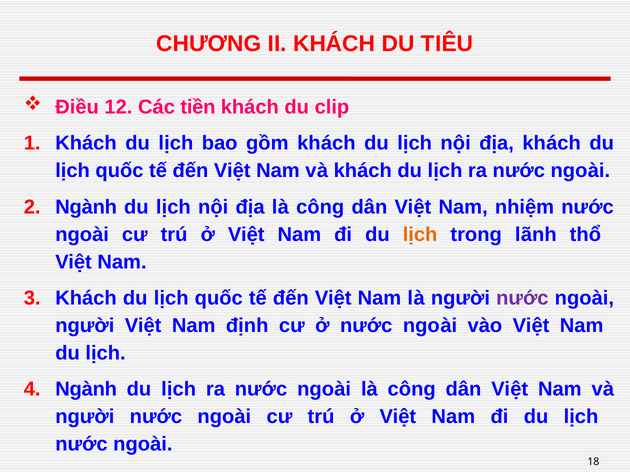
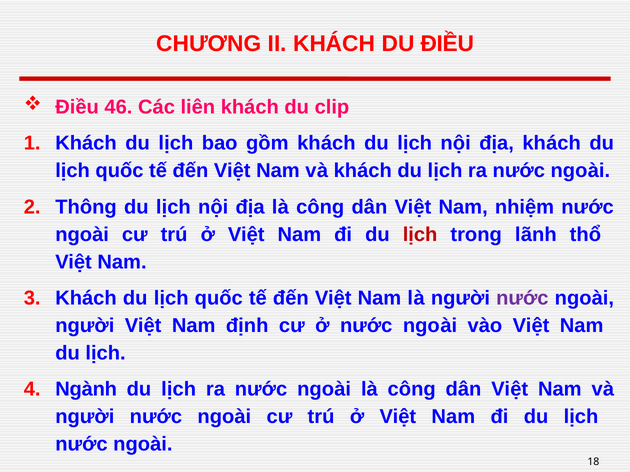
DU TIÊU: TIÊU -> ĐIỀU
12: 12 -> 46
tiền: tiền -> liên
Ngành at (86, 207): Ngành -> Thông
lịch at (420, 235) colour: orange -> red
